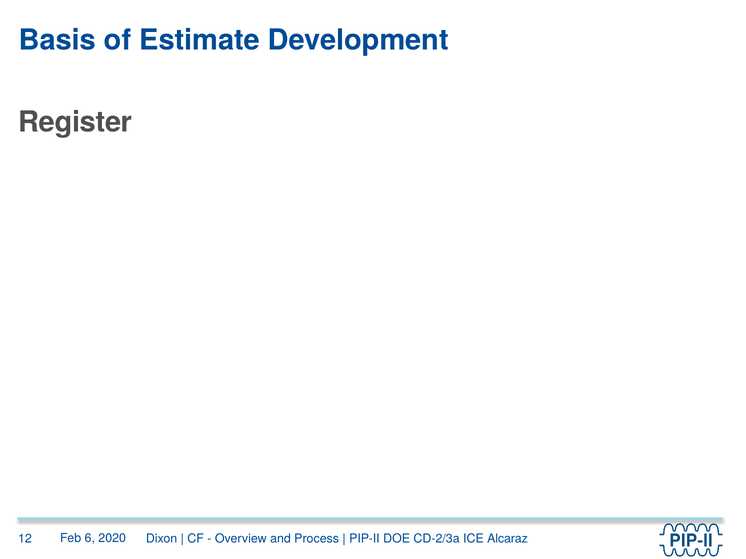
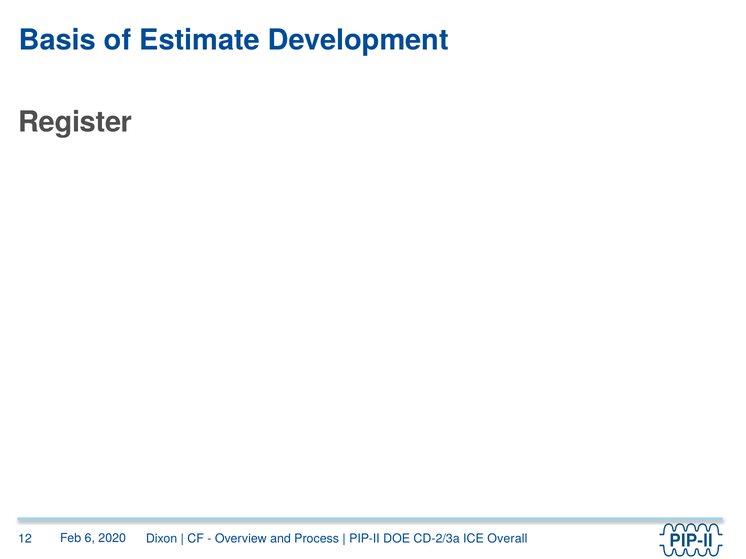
Alcaraz: Alcaraz -> Overall
